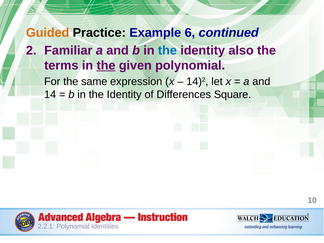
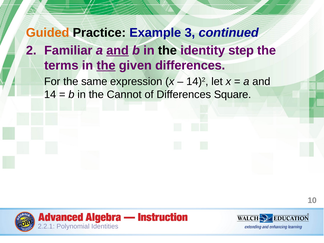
6: 6 -> 3
and at (118, 50) underline: none -> present
the at (167, 50) colour: blue -> black
also: also -> step
given polynomial: polynomial -> differences
Identity at (124, 95): Identity -> Cannot
